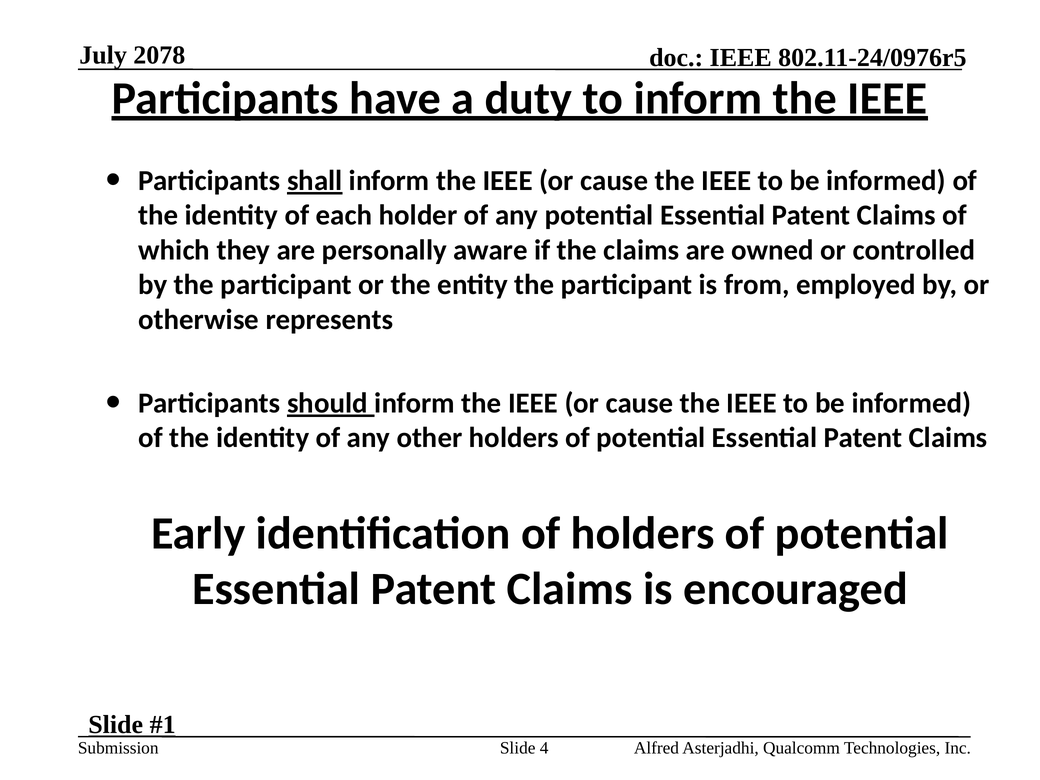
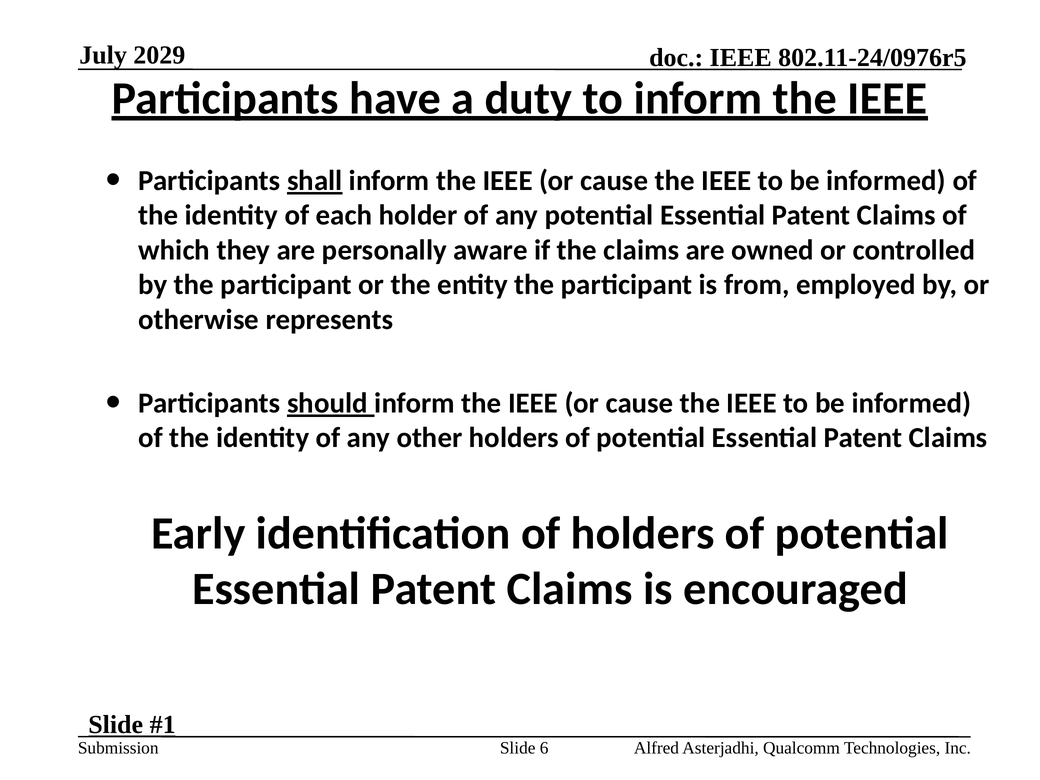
2078: 2078 -> 2029
4: 4 -> 6
